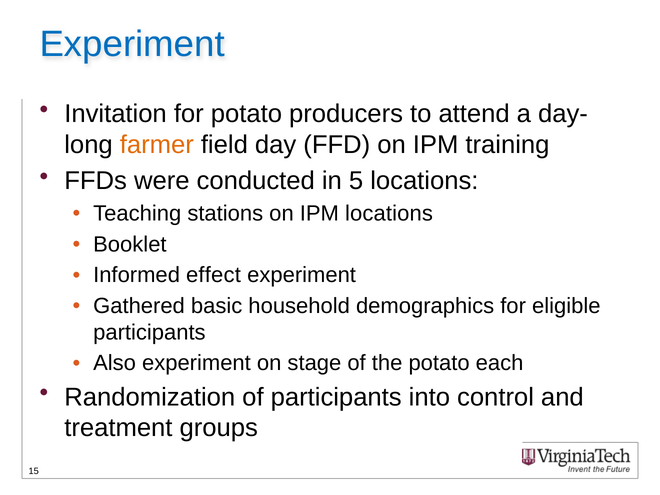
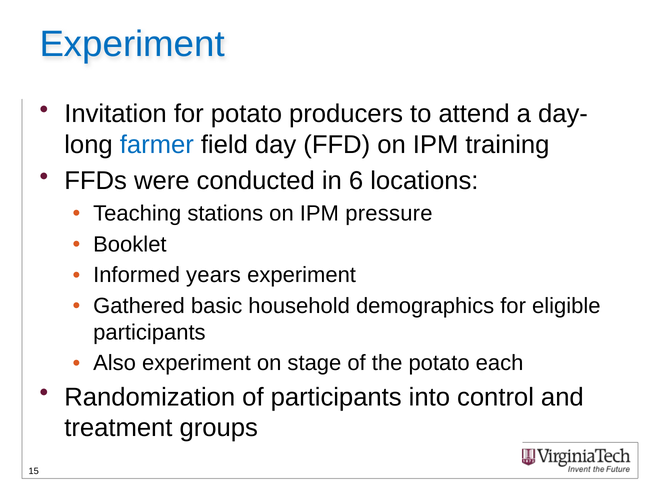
farmer colour: orange -> blue
5: 5 -> 6
IPM locations: locations -> pressure
effect: effect -> years
